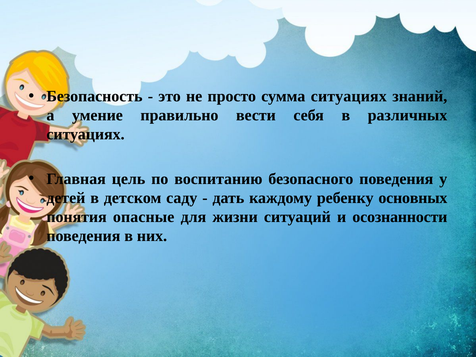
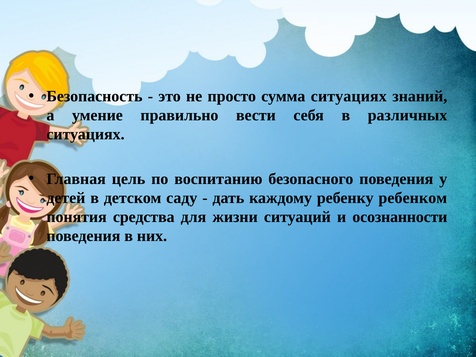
основных: основных -> ребенком
опасные: опасные -> средства
